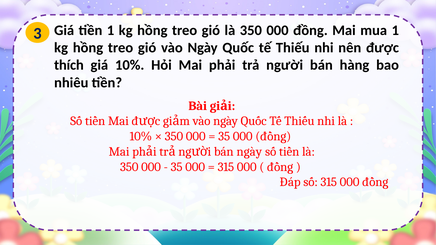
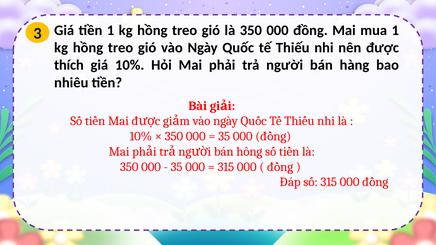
bán ngày: ngày -> hồng
